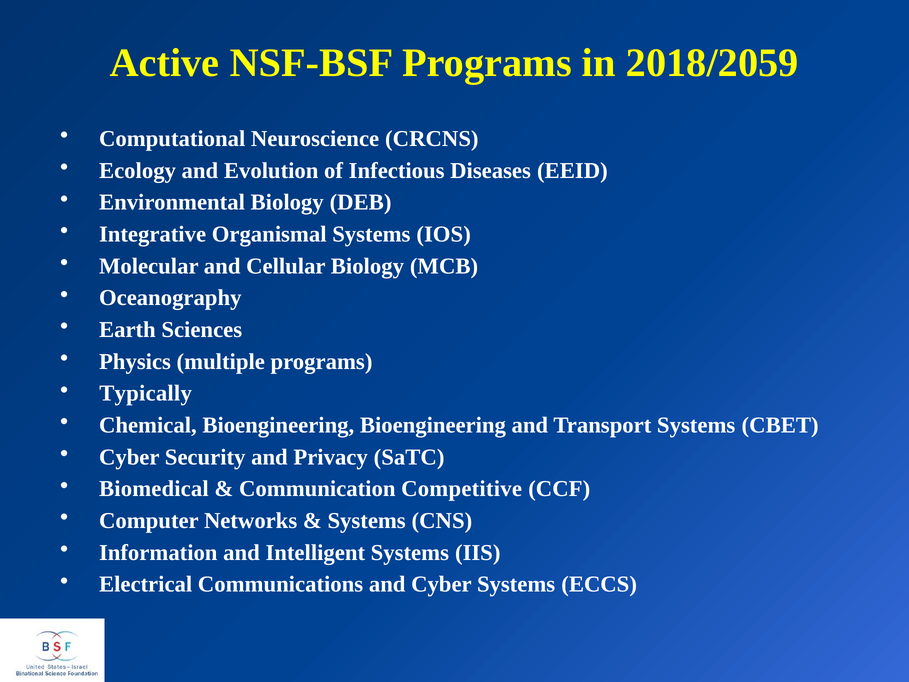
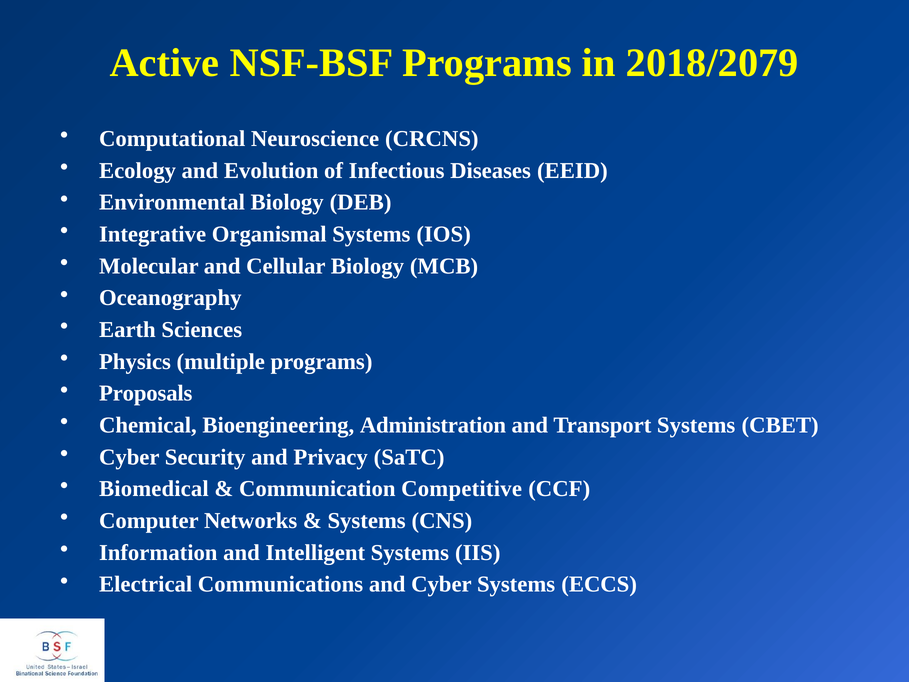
2018/2059: 2018/2059 -> 2018/2079
Typically: Typically -> Proposals
Bioengineering Bioengineering: Bioengineering -> Administration
